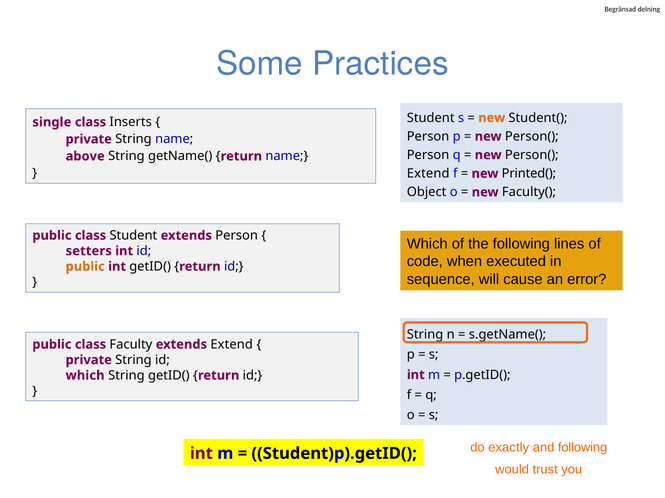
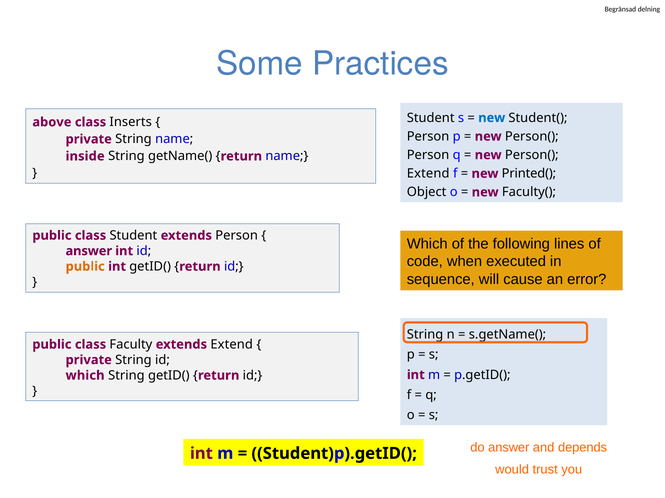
new at (492, 118) colour: orange -> blue
single: single -> above
above: above -> inside
setters at (89, 251): setters -> answer
do exactly: exactly -> answer
and following: following -> depends
